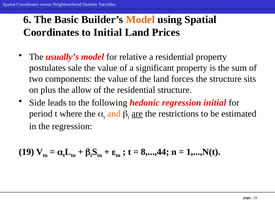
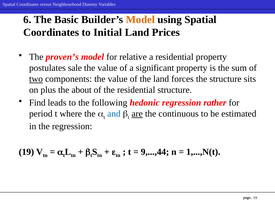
usually’s: usually’s -> proven’s
two underline: none -> present
allow: allow -> about
Side: Side -> Find
regression initial: initial -> rather
and colour: orange -> blue
restrictions: restrictions -> continuous
8,...,44: 8,...,44 -> 9,...,44
